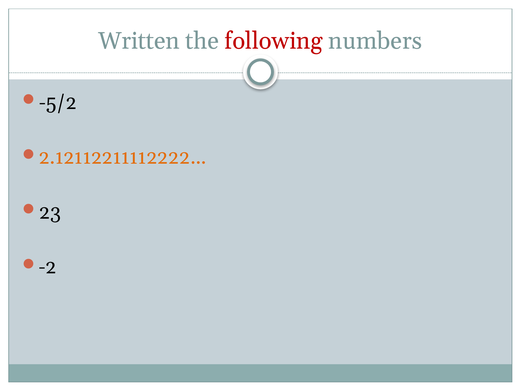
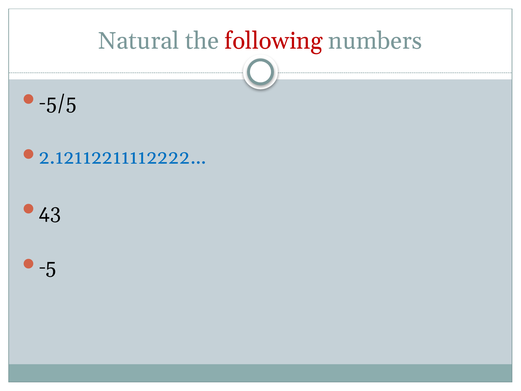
Written: Written -> Natural
-5/2: -5/2 -> -5/5
2.12112211112222… colour: orange -> blue
23: 23 -> 43
-2: -2 -> -5
